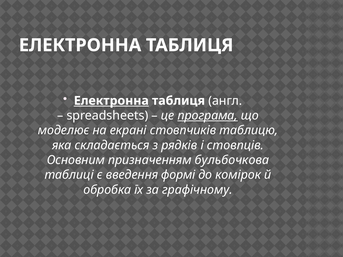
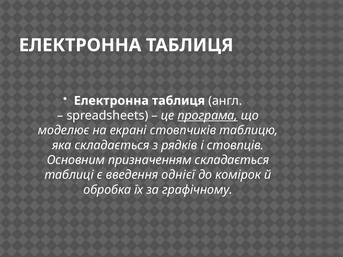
Електронна at (111, 101) underline: present -> none
призначенням бульбочкова: бульбочкова -> складається
формі: формі -> однієї
